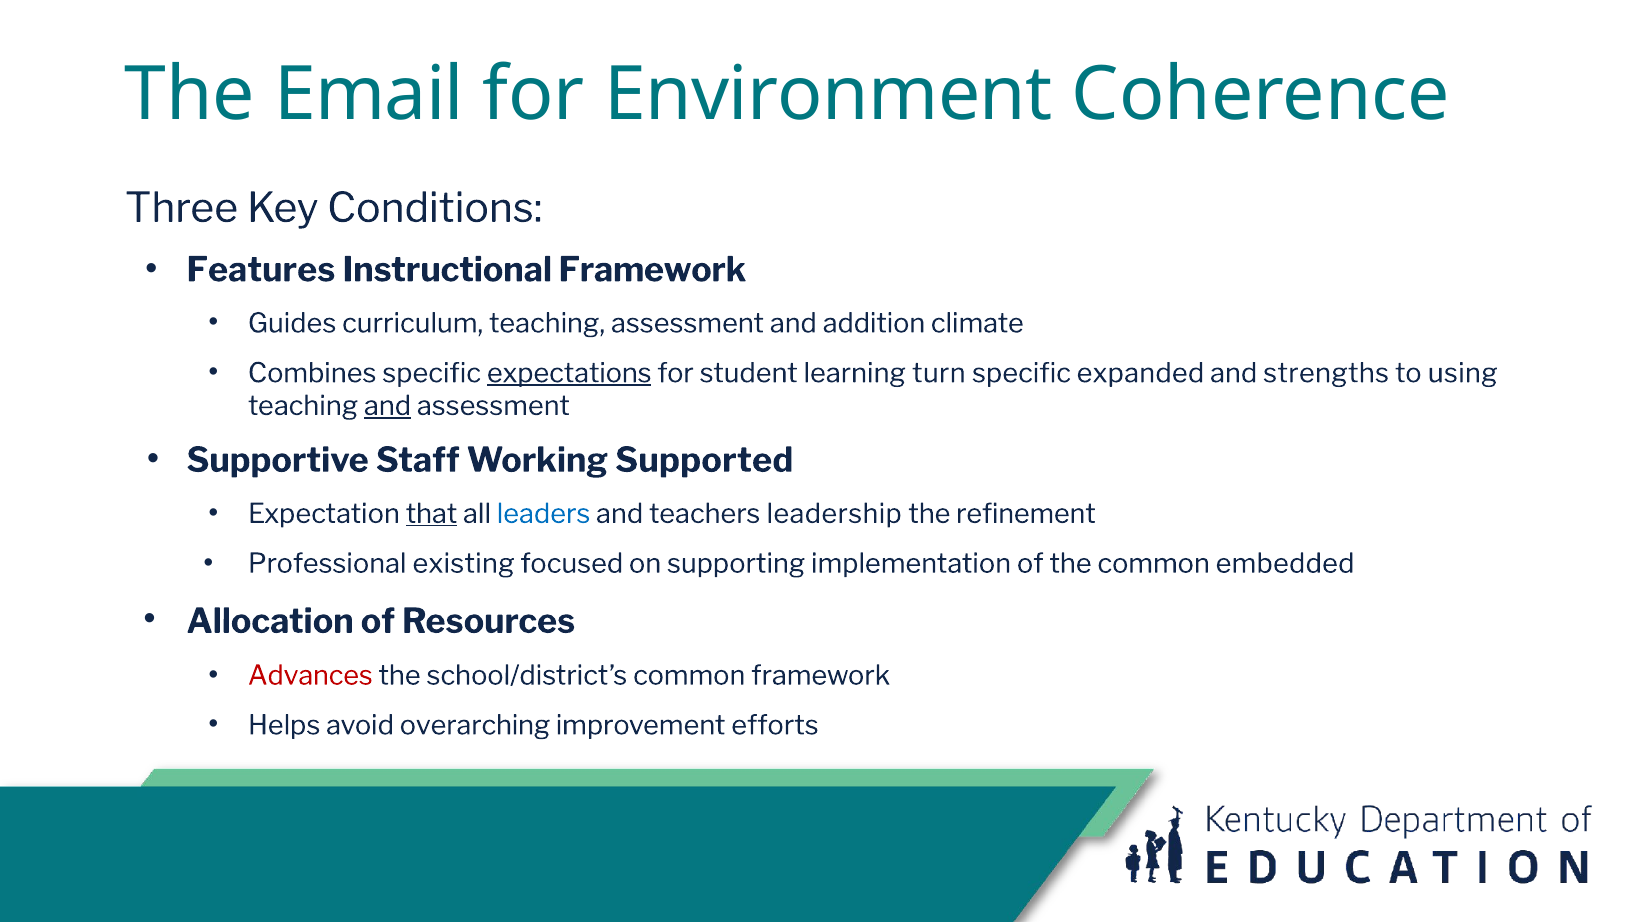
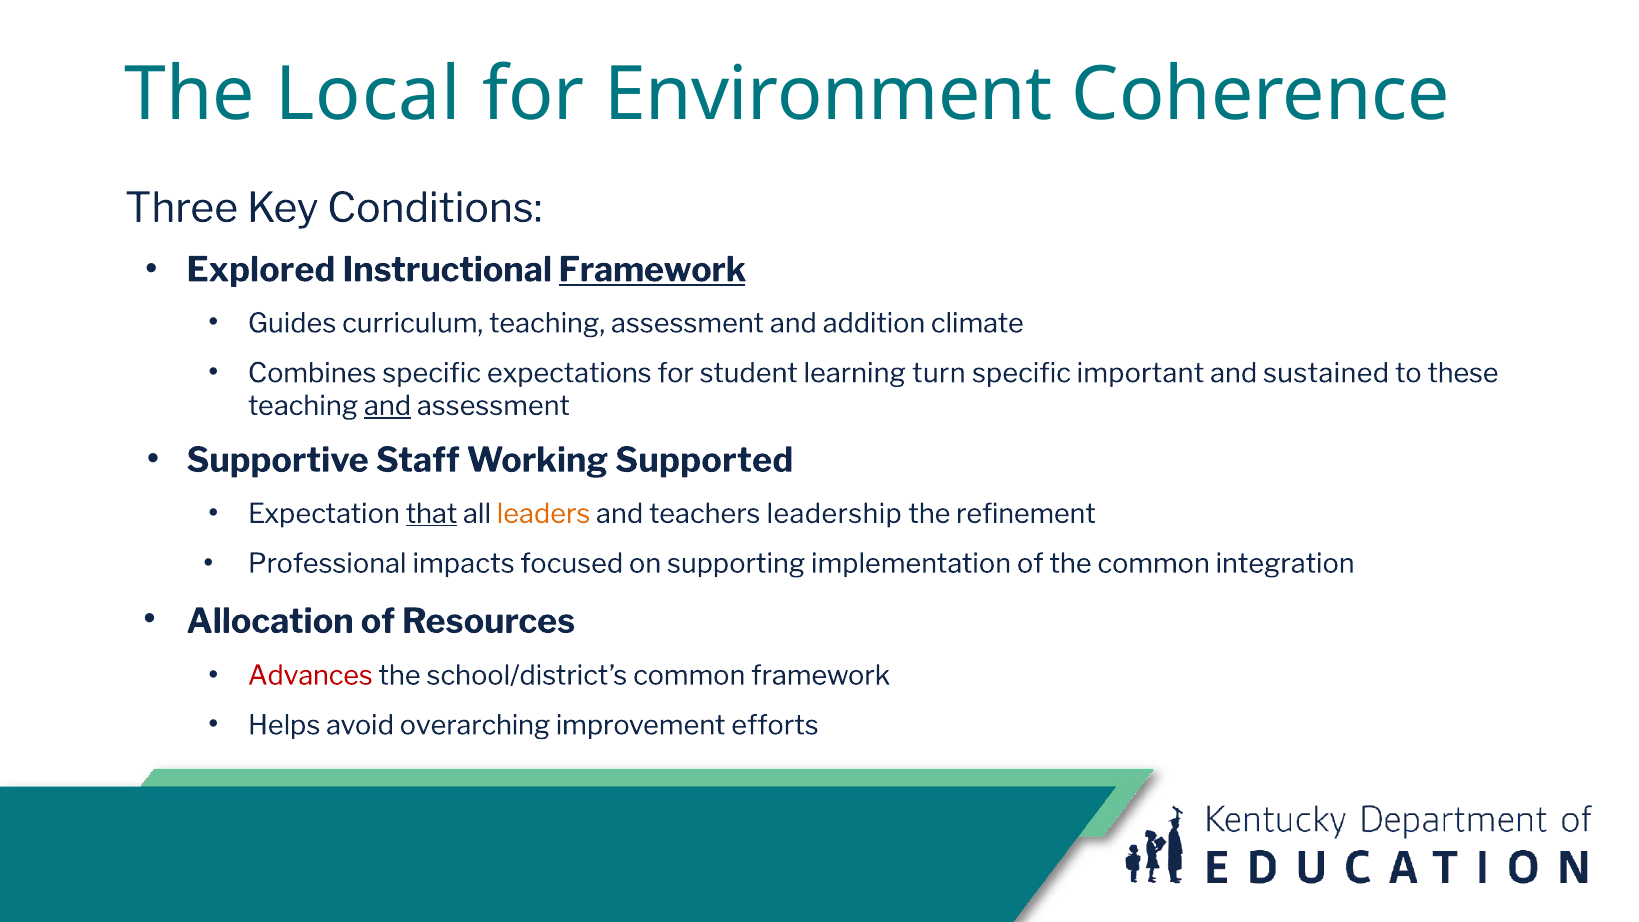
Email: Email -> Local
Features: Features -> Explored
Framework at (652, 270) underline: none -> present
expectations underline: present -> none
expanded: expanded -> important
strengths: strengths -> sustained
using: using -> these
leaders colour: blue -> orange
existing: existing -> impacts
embedded: embedded -> integration
